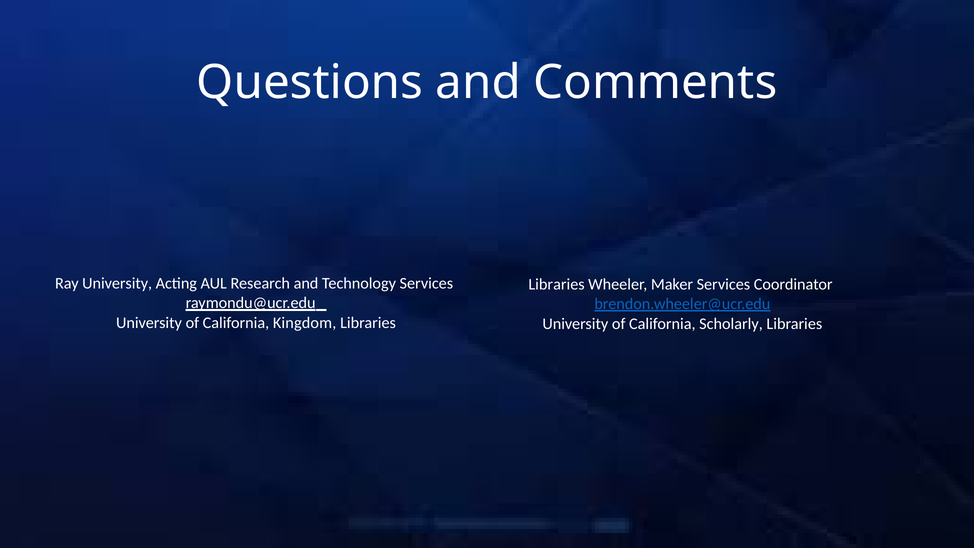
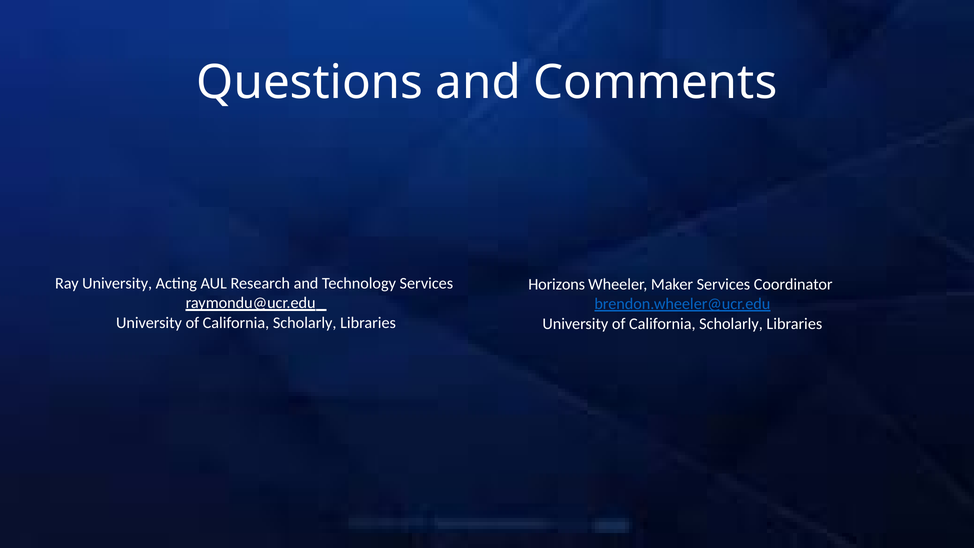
Libraries at (557, 284): Libraries -> Horizons
Kingdom at (305, 323): Kingdom -> Scholarly
